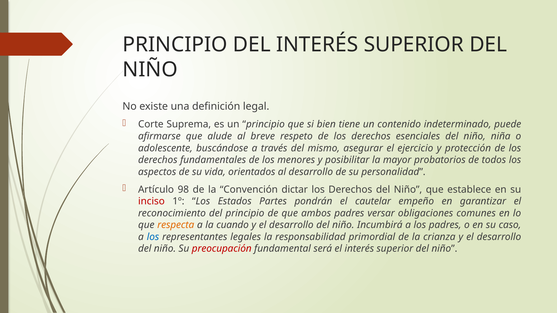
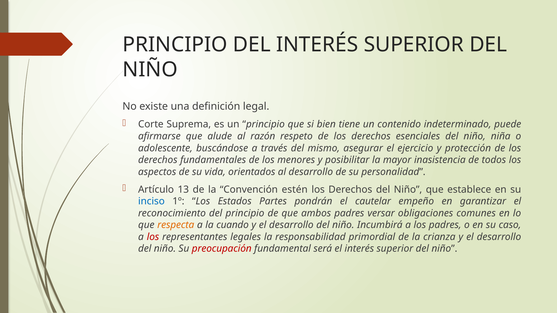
breve: breve -> razón
probatorios: probatorios -> inasistencia
98: 98 -> 13
dictar: dictar -> estén
inciso colour: red -> blue
los at (153, 237) colour: blue -> red
